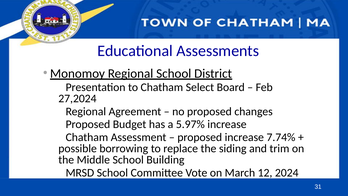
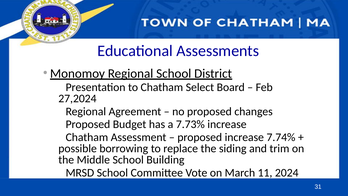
5.97%: 5.97% -> 7.73%
12: 12 -> 11
